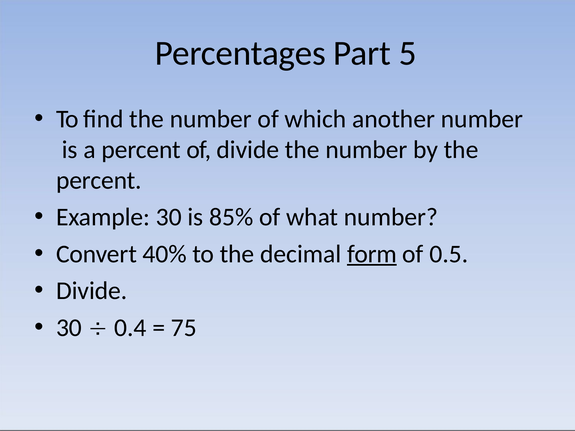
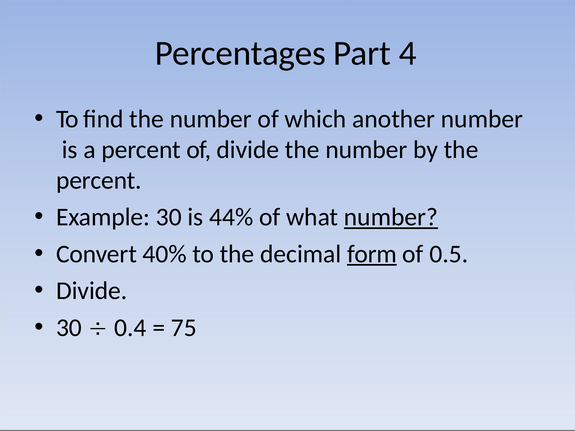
5: 5 -> 4
85%: 85% -> 44%
number at (391, 217) underline: none -> present
